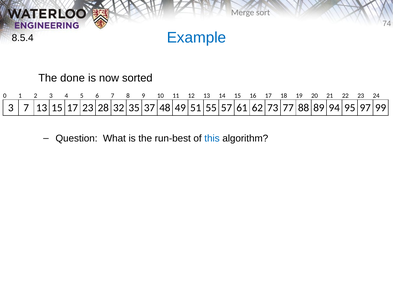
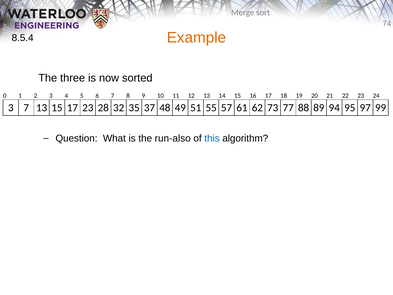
Example colour: blue -> orange
done: done -> three
run-best: run-best -> run-also
